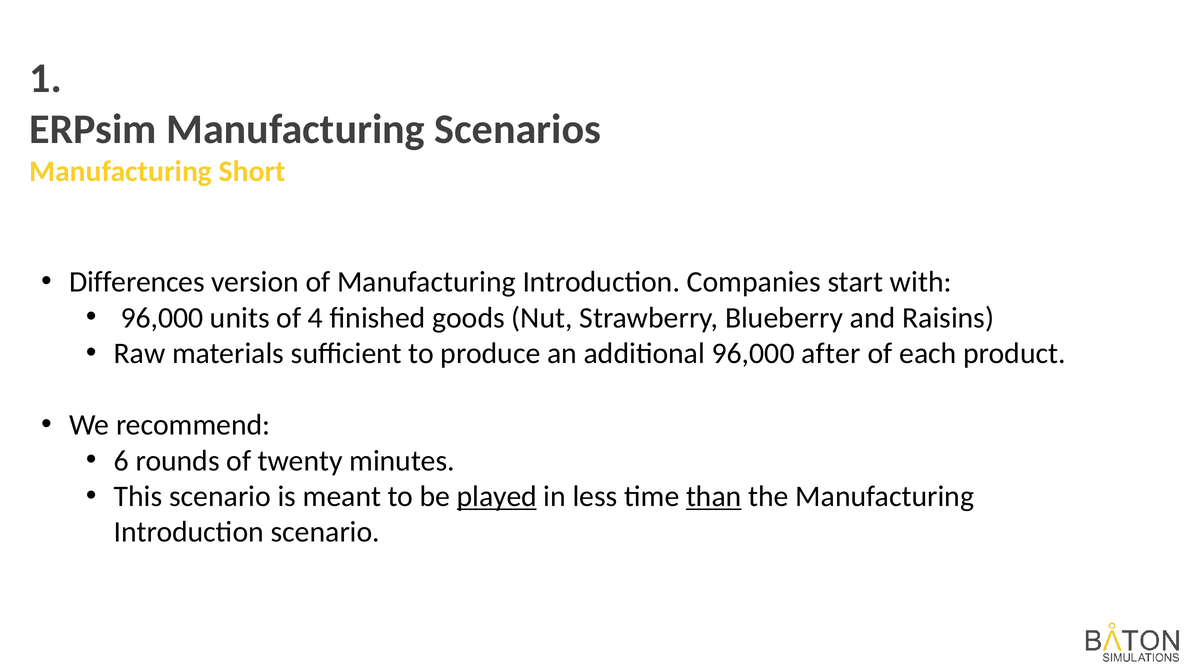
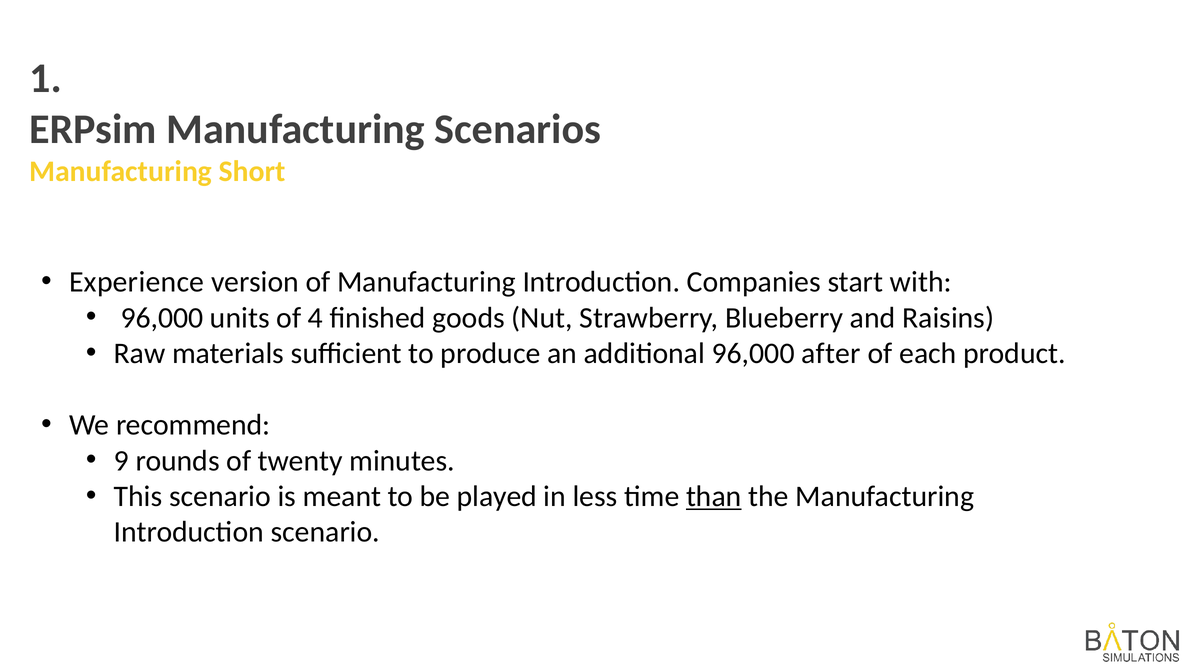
Differences: Differences -> Experience
6: 6 -> 9
played underline: present -> none
